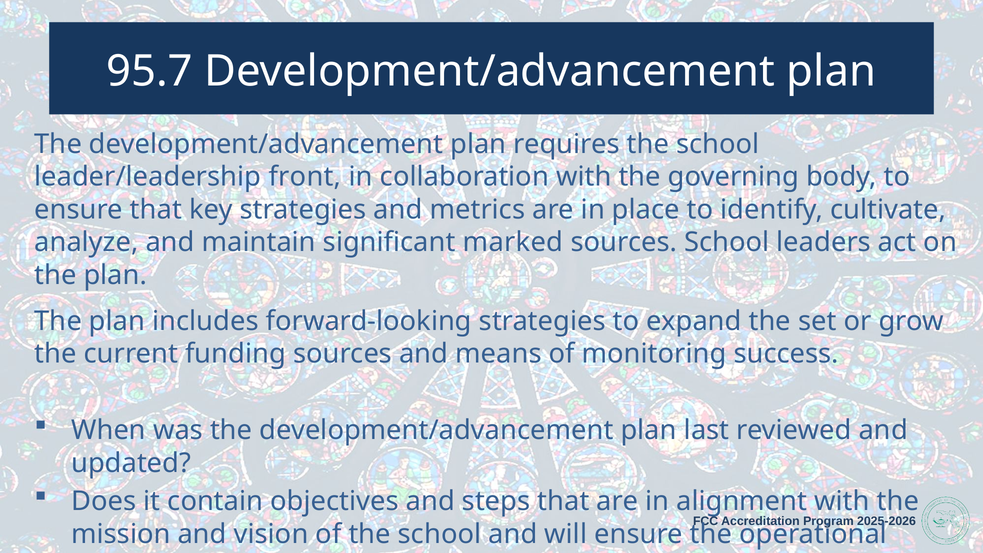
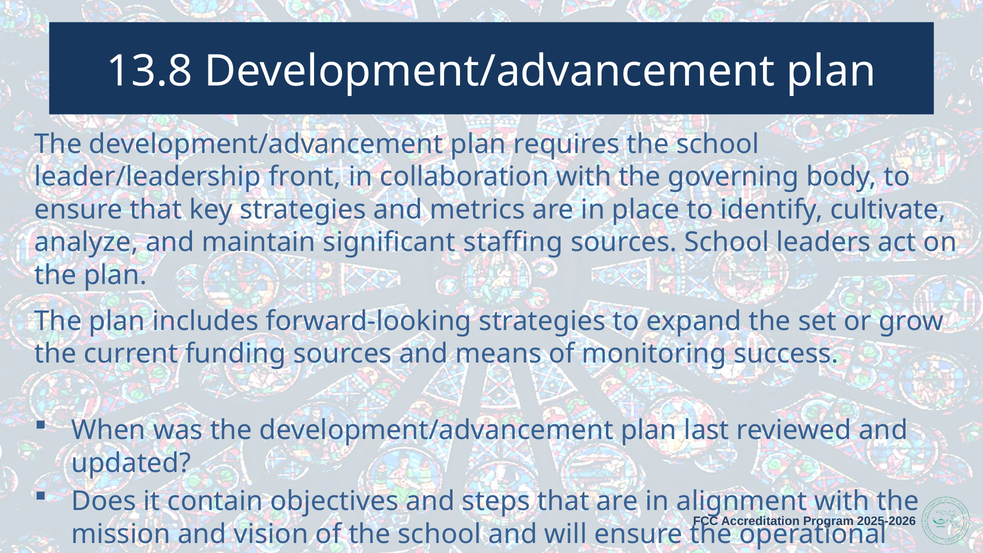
95.7: 95.7 -> 13.8
marked: marked -> staffing
